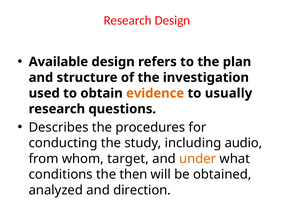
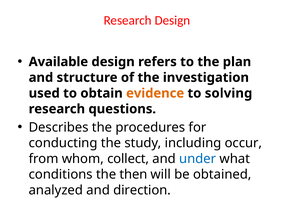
usually: usually -> solving
audio: audio -> occur
target: target -> collect
under colour: orange -> blue
